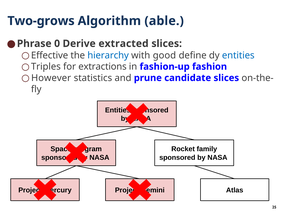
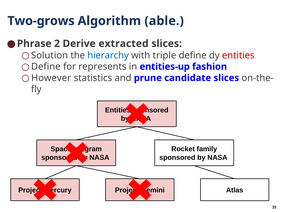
0: 0 -> 2
Effective: Effective -> Solution
good: good -> triple
entities at (238, 55) colour: blue -> red
Triples at (46, 66): Triples -> Define
extractions: extractions -> represents
fashion-up: fashion-up -> entities-up
